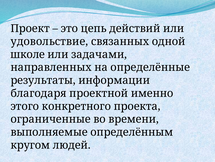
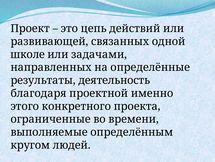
удовольствие: удовольствие -> развивающей
информации: информации -> деятельность
